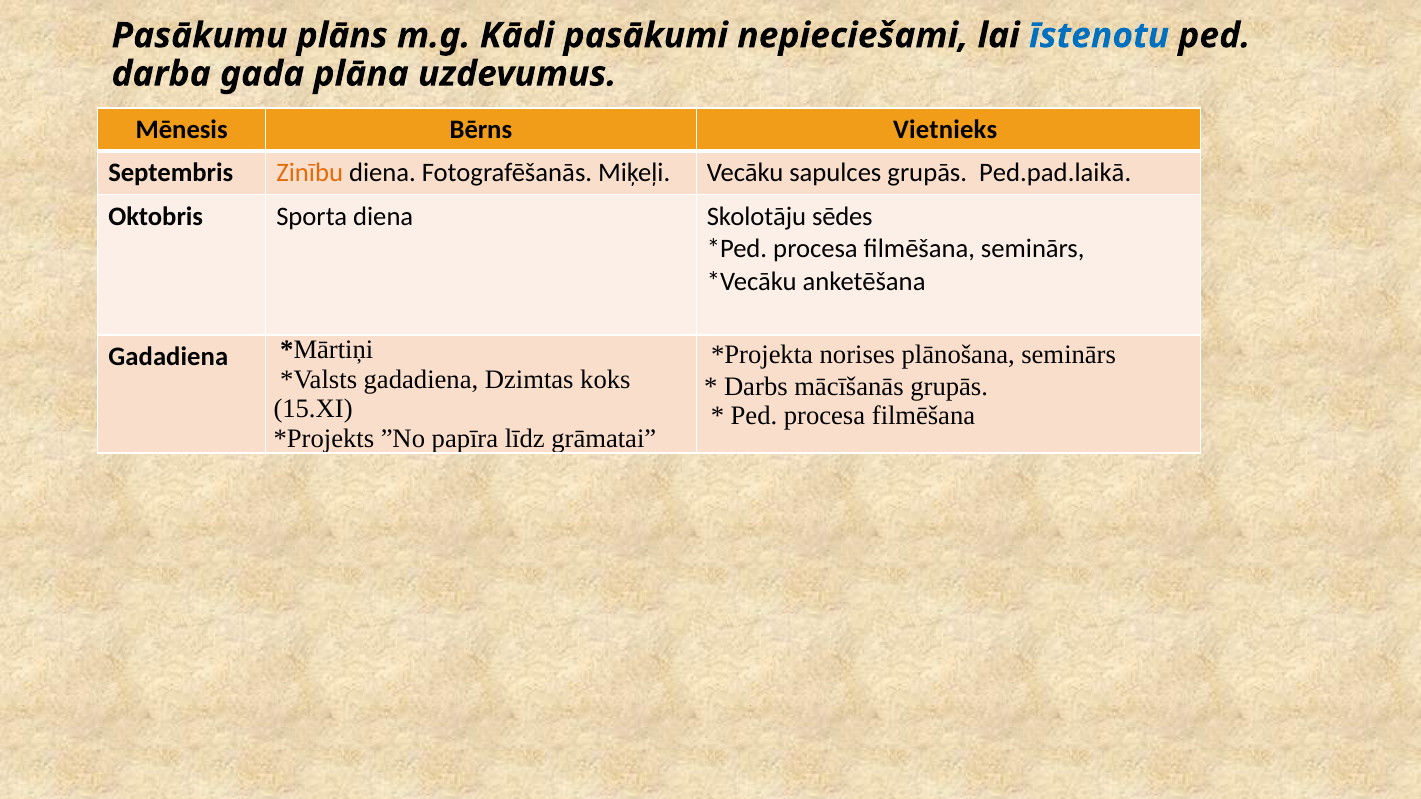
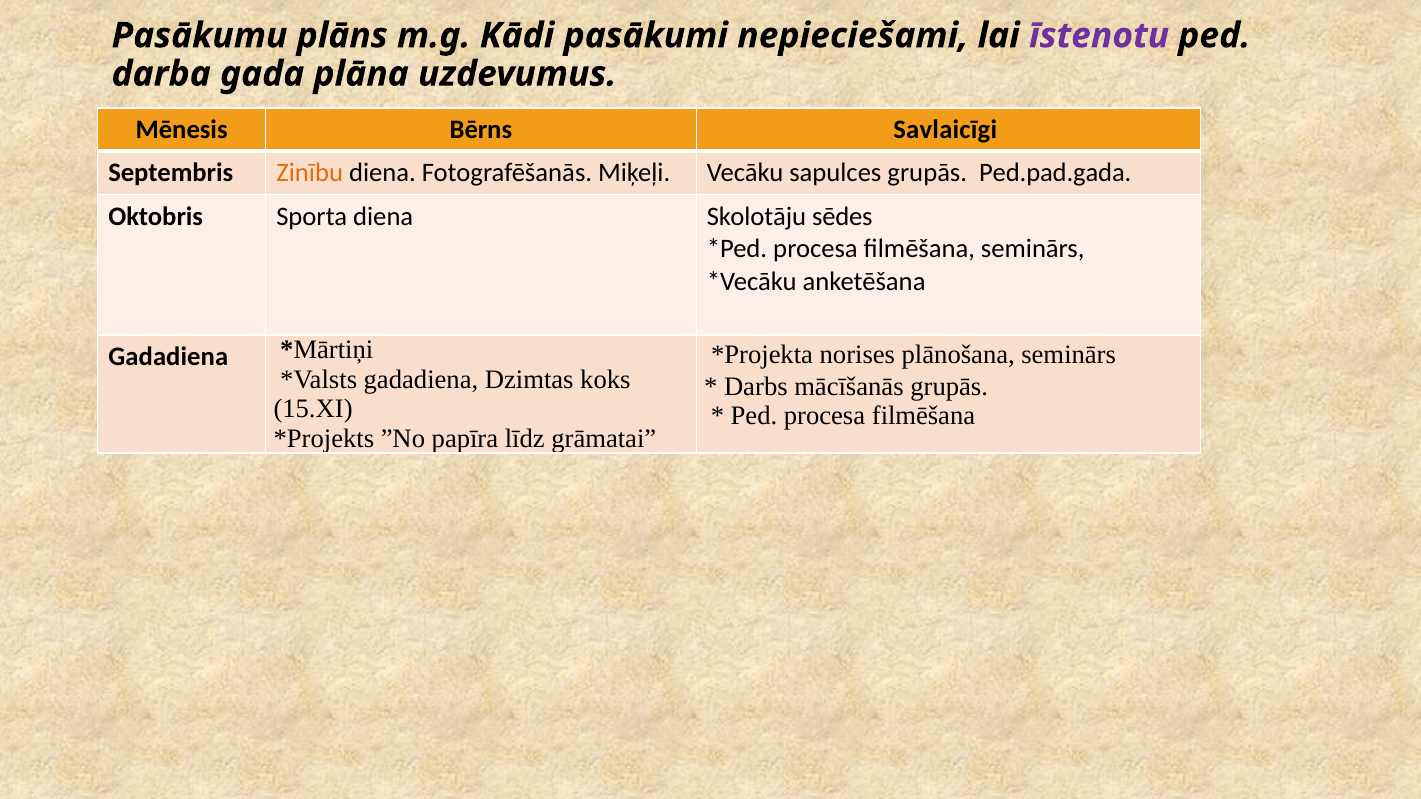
īstenotu colour: blue -> purple
Vietnieks: Vietnieks -> Savlaicīgi
Ped.pad.laikā: Ped.pad.laikā -> Ped.pad.gada
